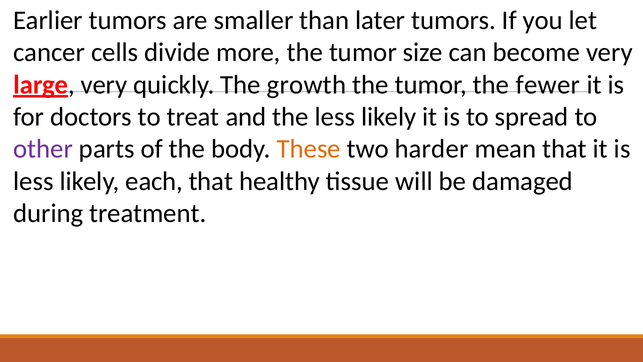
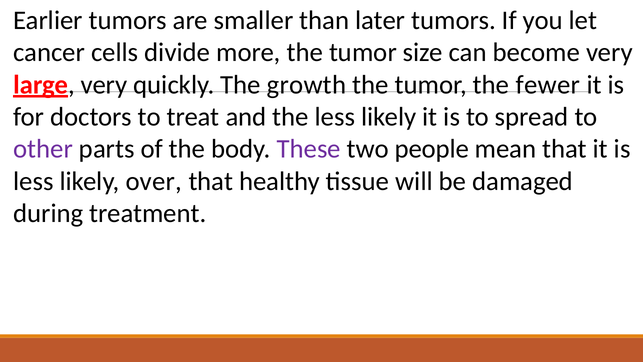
These colour: orange -> purple
harder: harder -> people
each: each -> over
